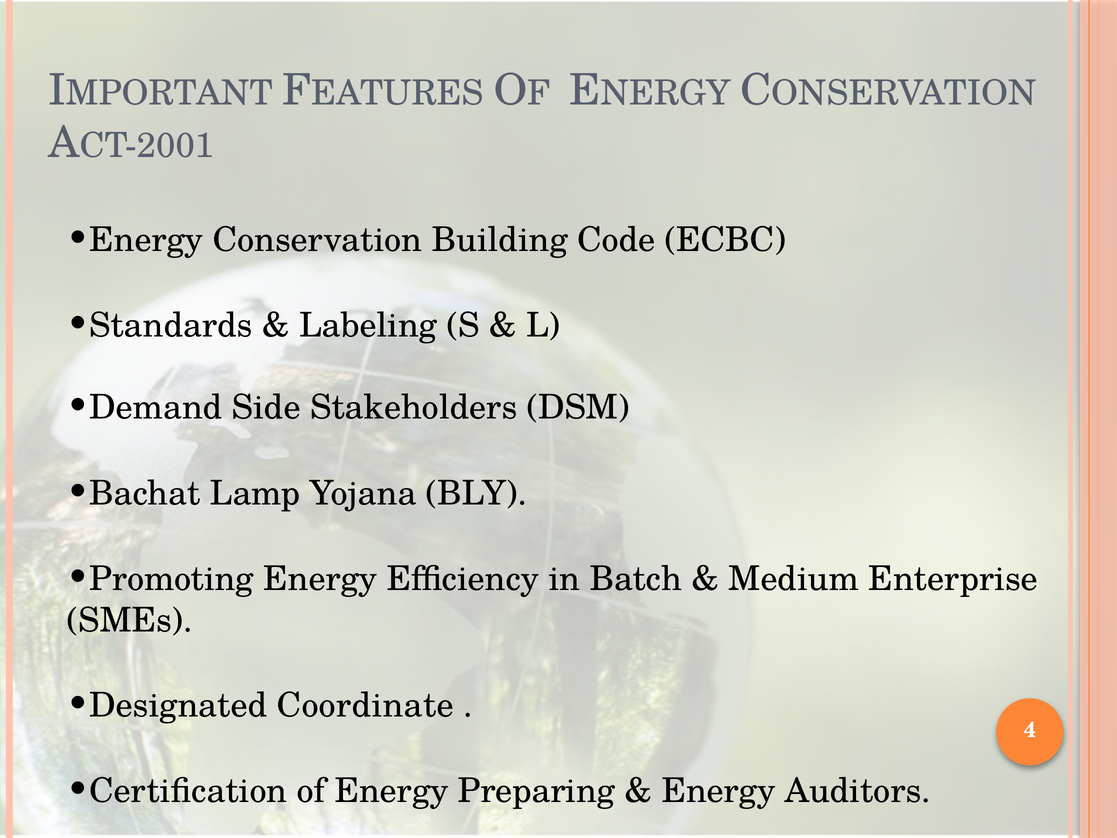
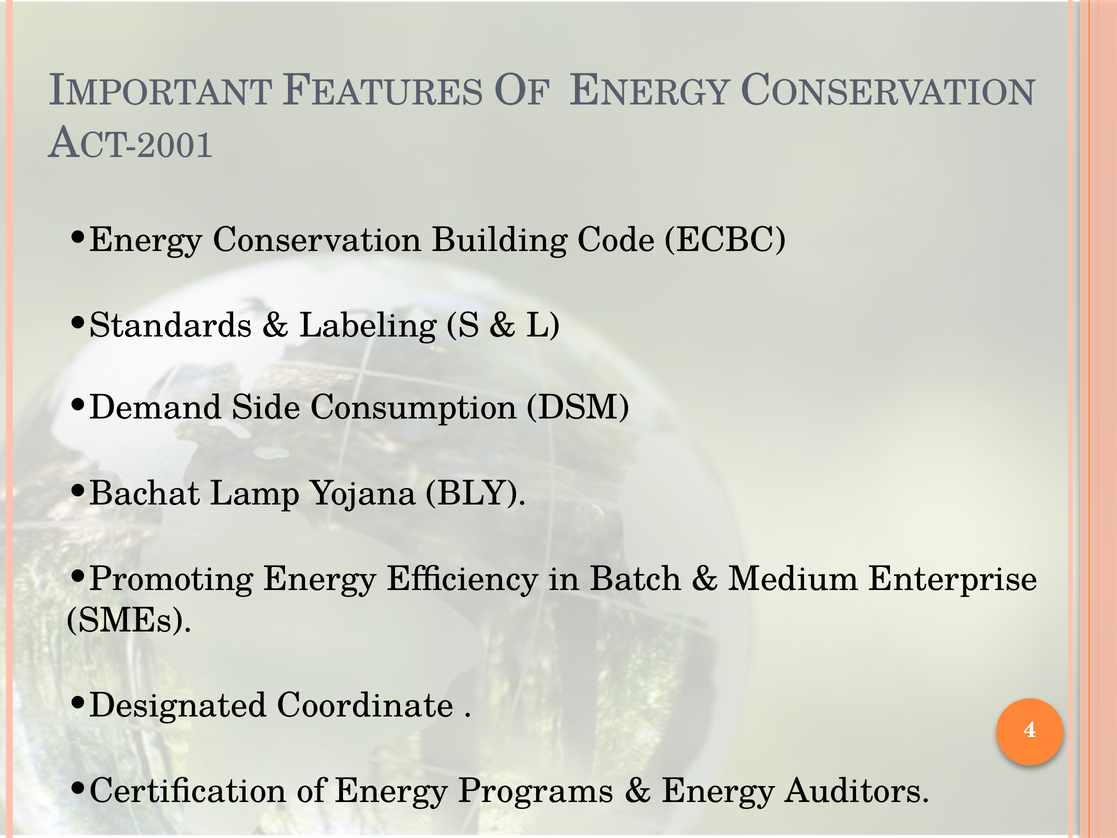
Stakeholders: Stakeholders -> Consumption
Preparing: Preparing -> Programs
